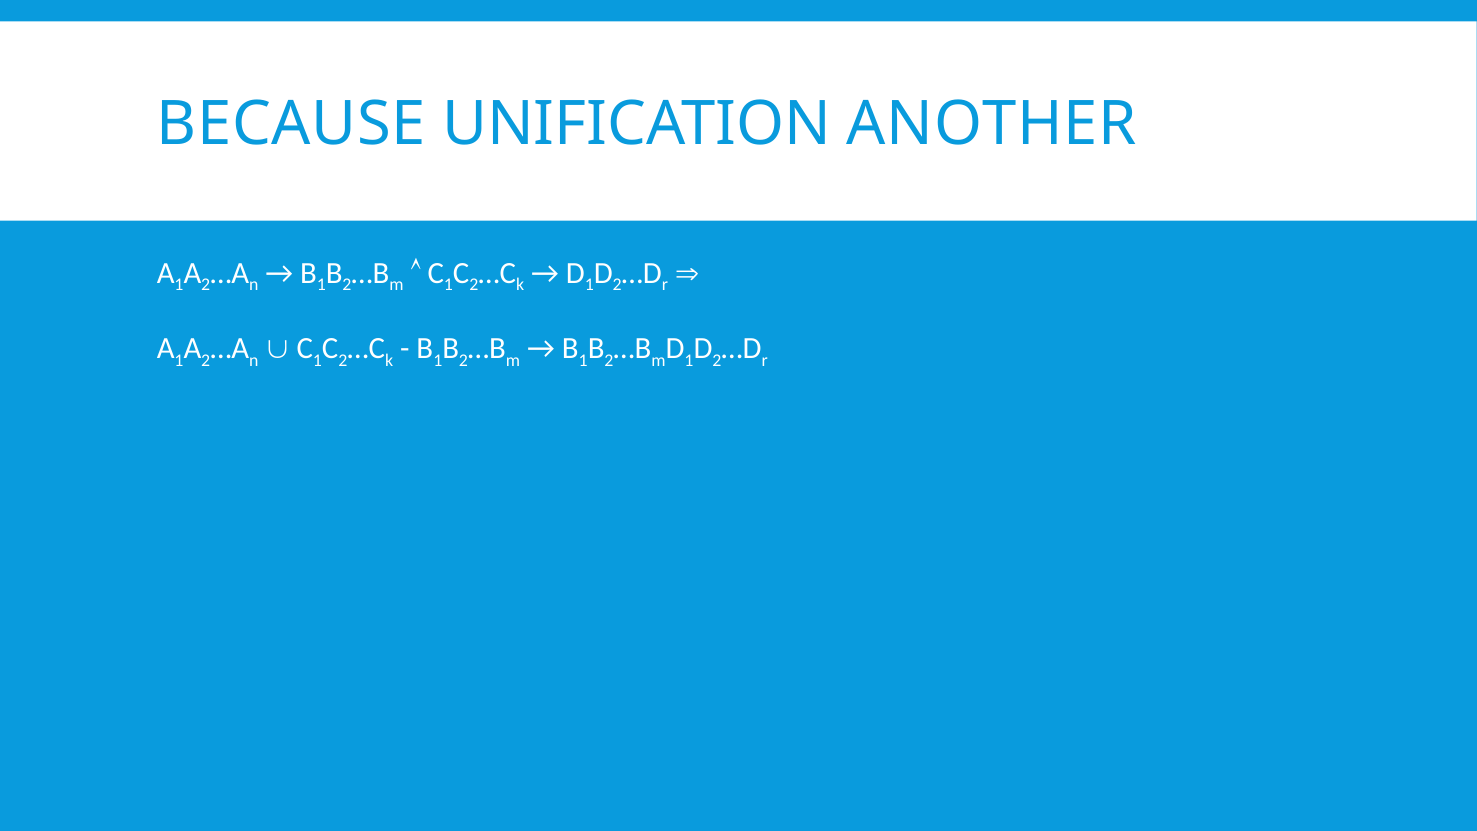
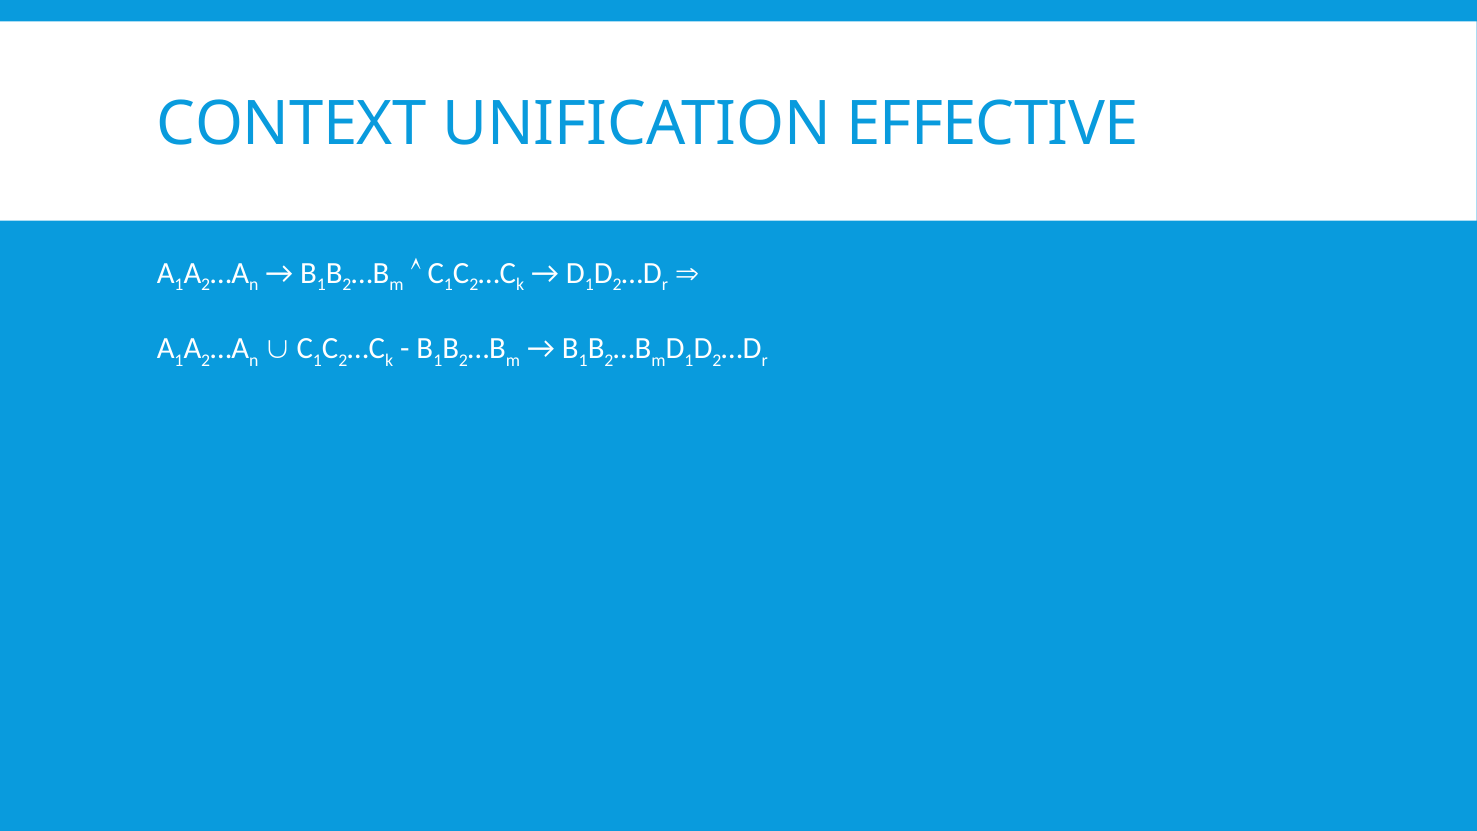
BECAUSE: BECAUSE -> CONTEXT
ANOTHER: ANOTHER -> EFFECTIVE
